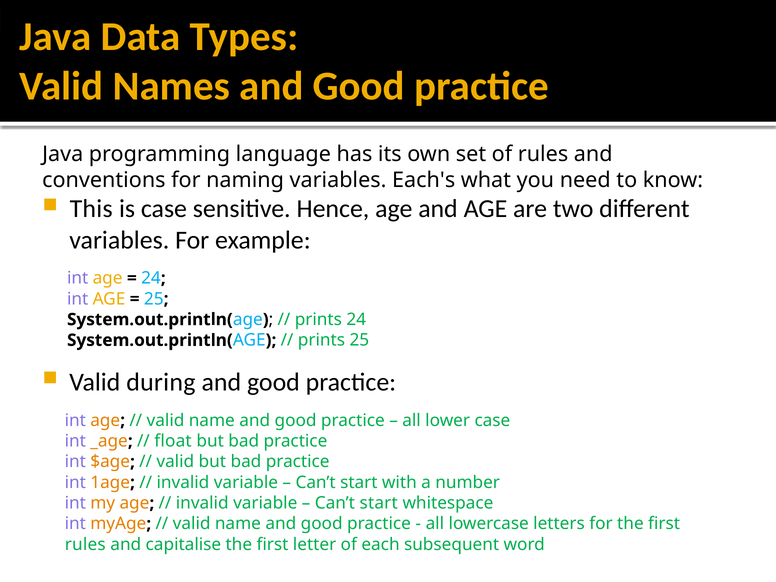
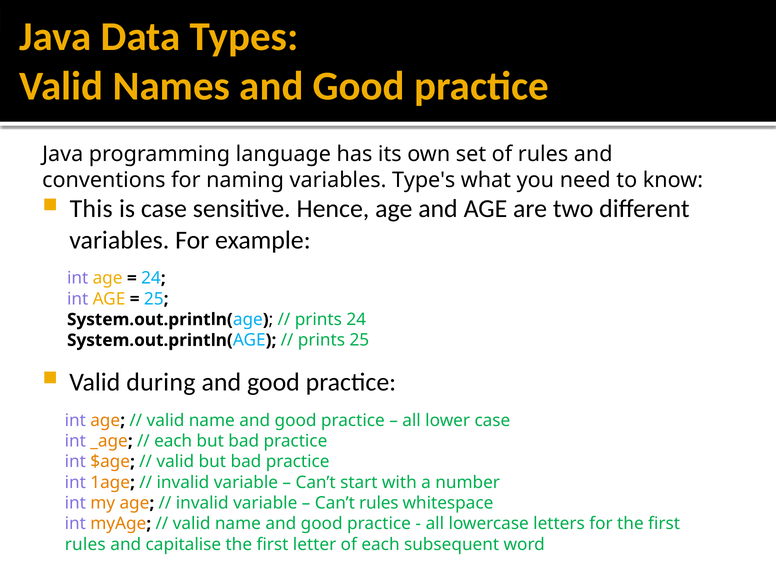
Each's: Each's -> Type's
float at (173, 441): float -> each
start at (379, 503): start -> rules
